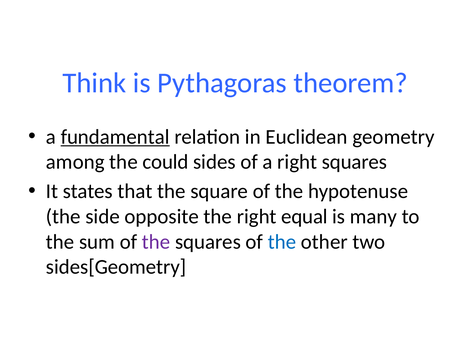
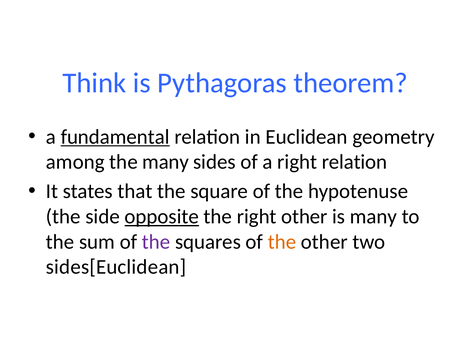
the could: could -> many
right squares: squares -> relation
opposite underline: none -> present
right equal: equal -> other
the at (282, 241) colour: blue -> orange
sides[Geometry: sides[Geometry -> sides[Euclidean
